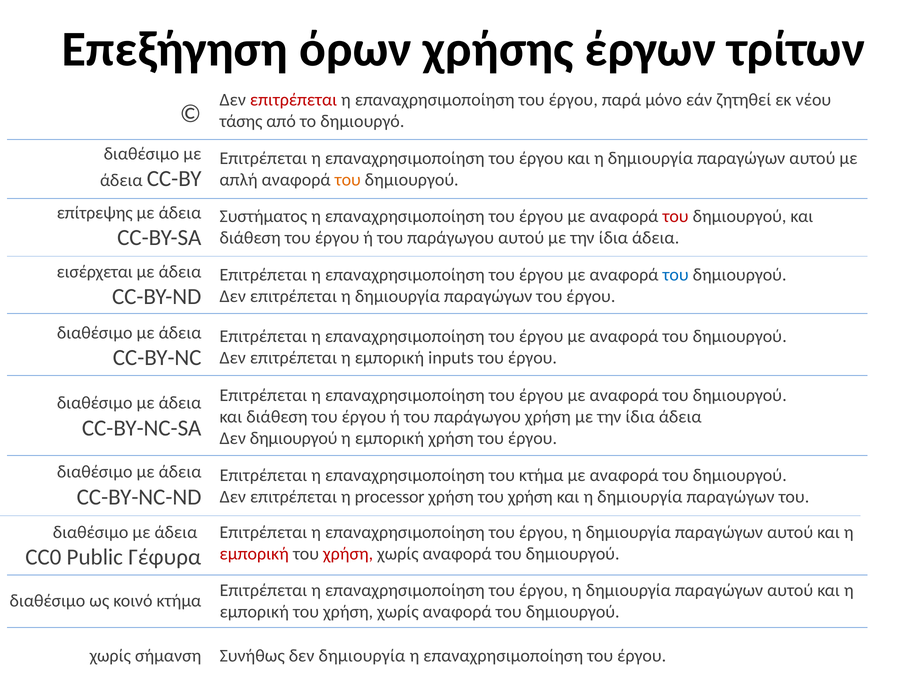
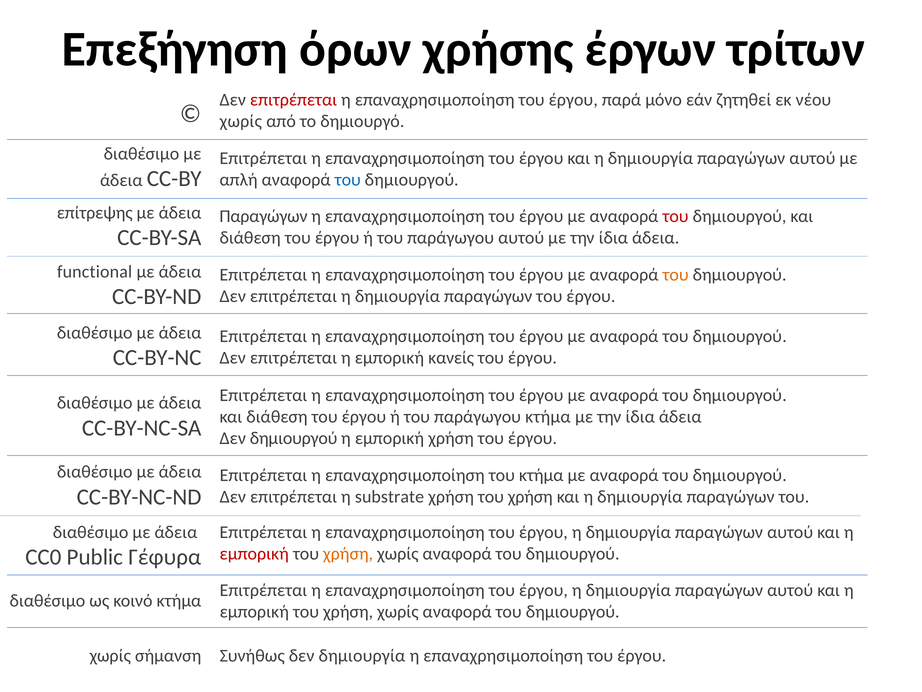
τάσης at (241, 121): τάσης -> χωρίς
του at (348, 180) colour: orange -> blue
Συστήματος at (263, 216): Συστήματος -> Παραγώγων
εισέρχεται: εισέρχεται -> functional
του at (676, 275) colour: blue -> orange
inputs: inputs -> κανείς
παράγωγου χρήση: χρήση -> κτήμα
processor: processor -> substrate
χρήση at (348, 553) colour: red -> orange
